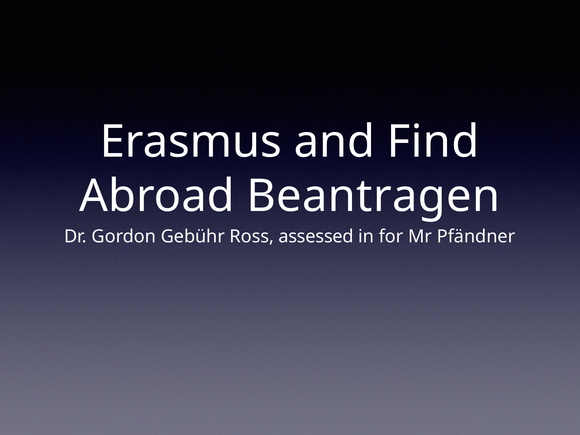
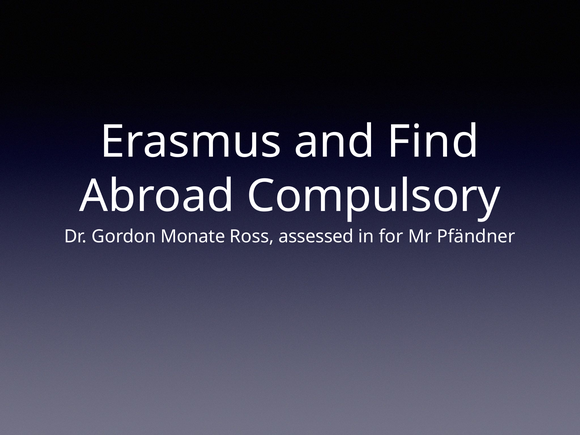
Beantragen: Beantragen -> Compulsory
Gebühr: Gebühr -> Monate
